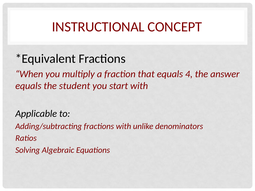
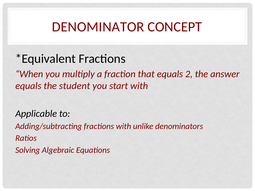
INSTRUCTIONAL: INSTRUCTIONAL -> DENOMINATOR
4: 4 -> 2
